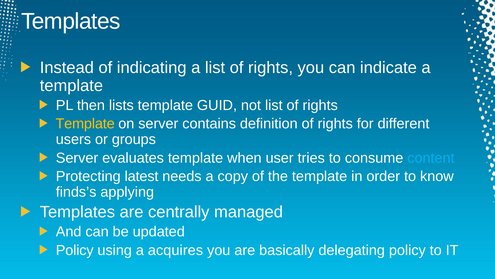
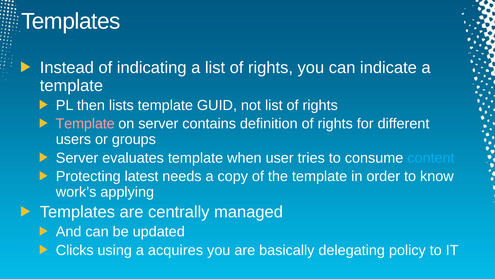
Template at (85, 124) colour: yellow -> pink
finds’s: finds’s -> work’s
Policy at (75, 250): Policy -> Clicks
